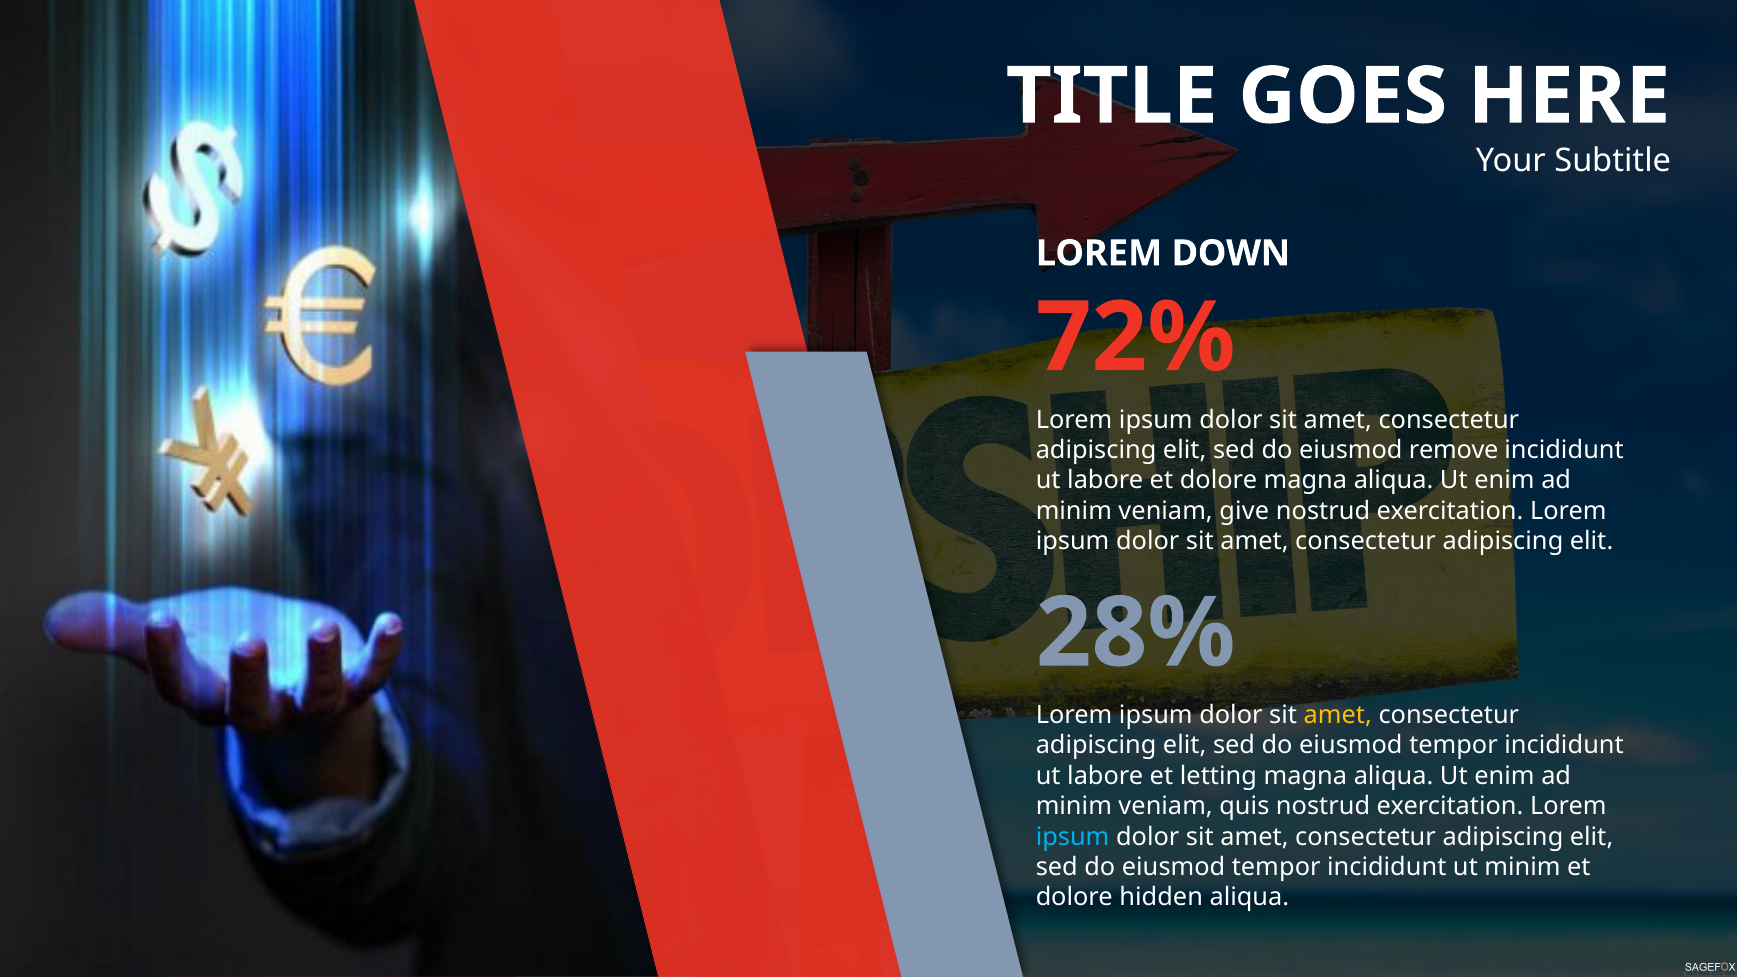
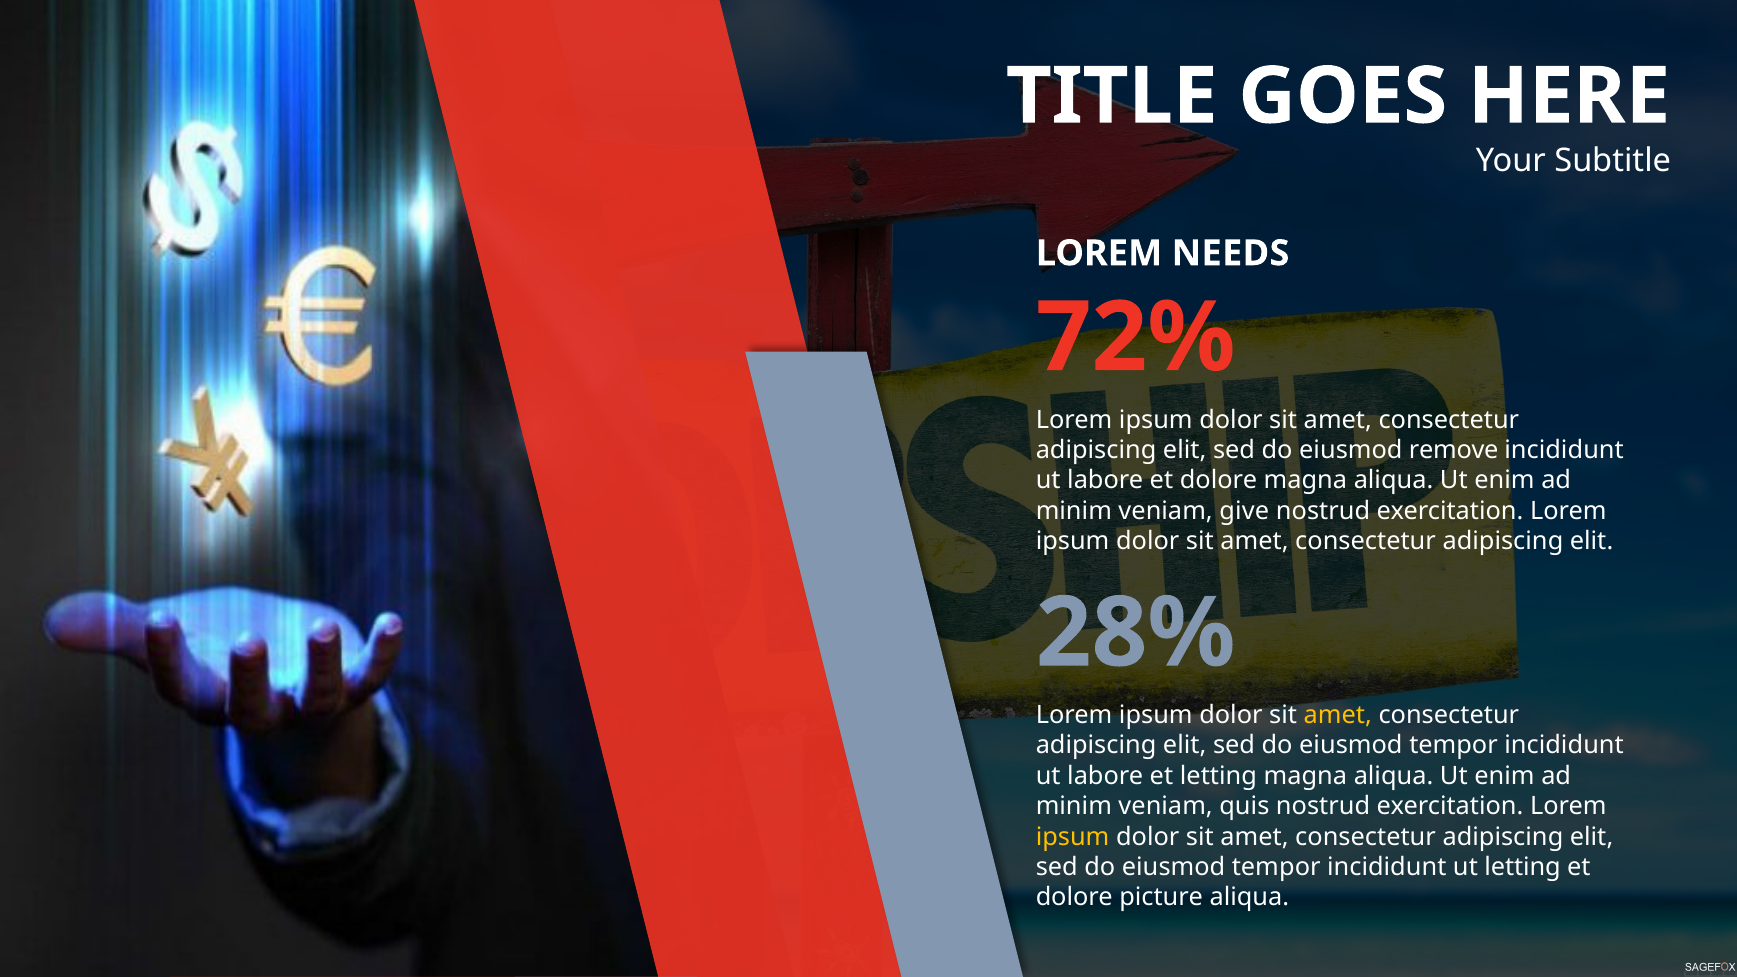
DOWN: DOWN -> NEEDS
ipsum at (1073, 837) colour: light blue -> yellow
ut minim: minim -> letting
hidden: hidden -> picture
